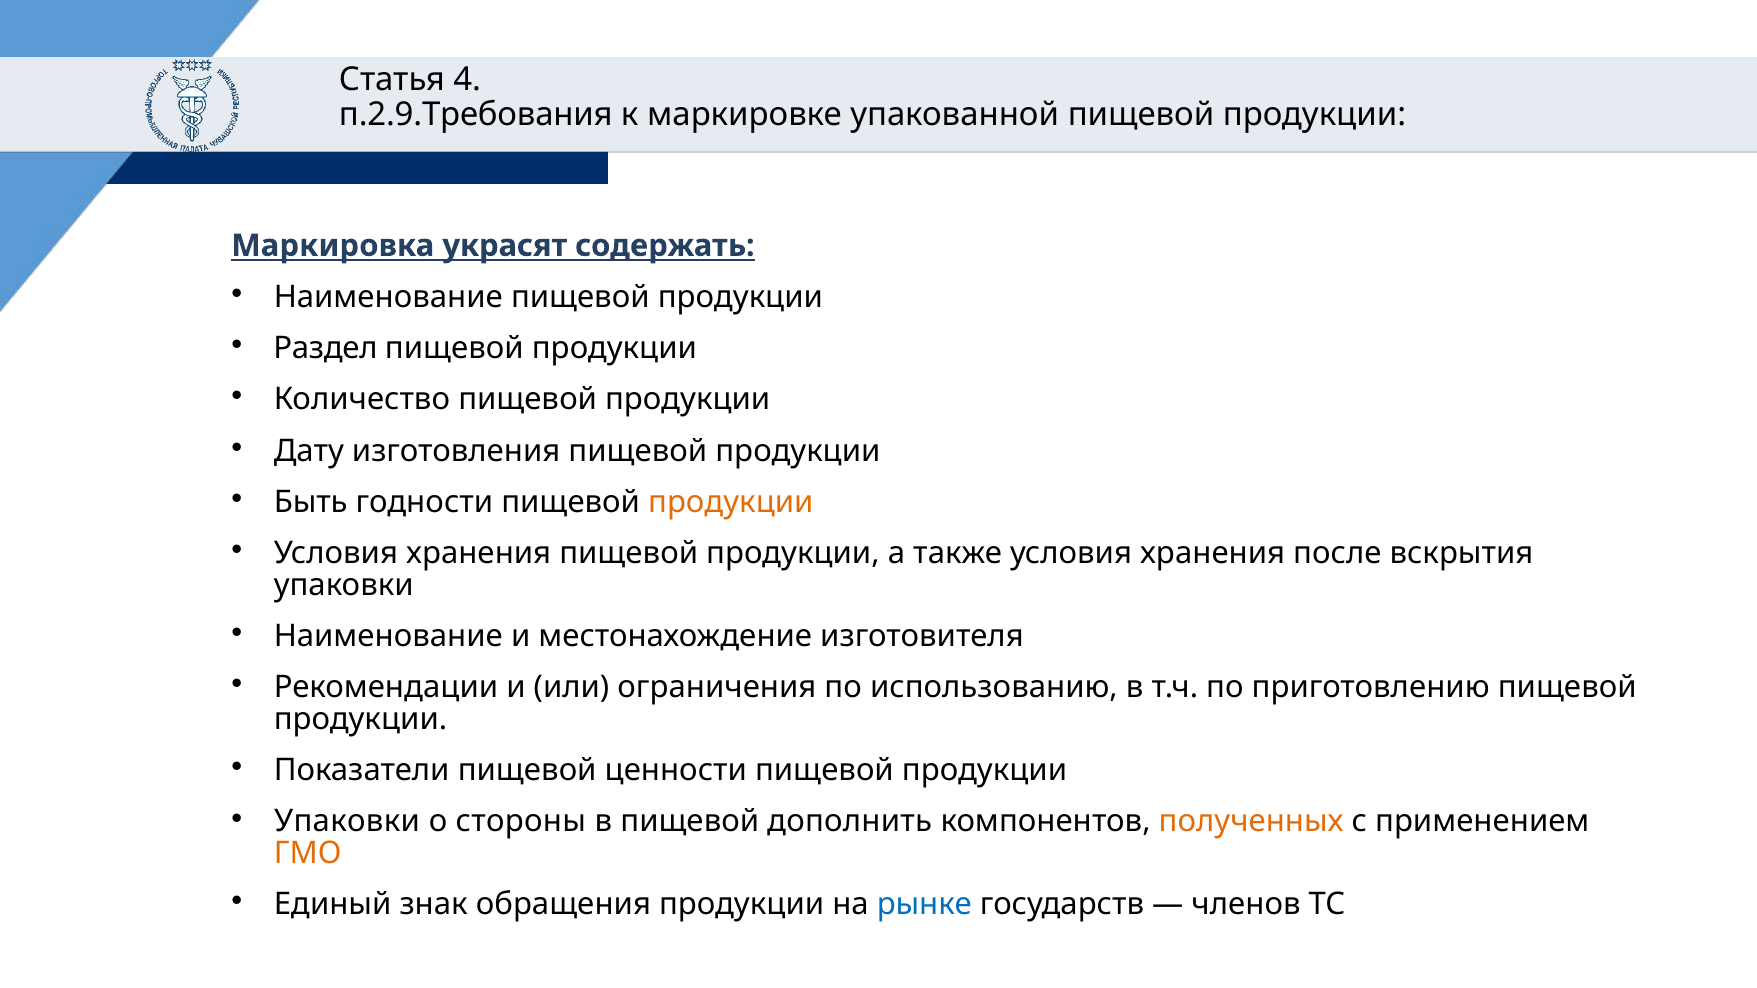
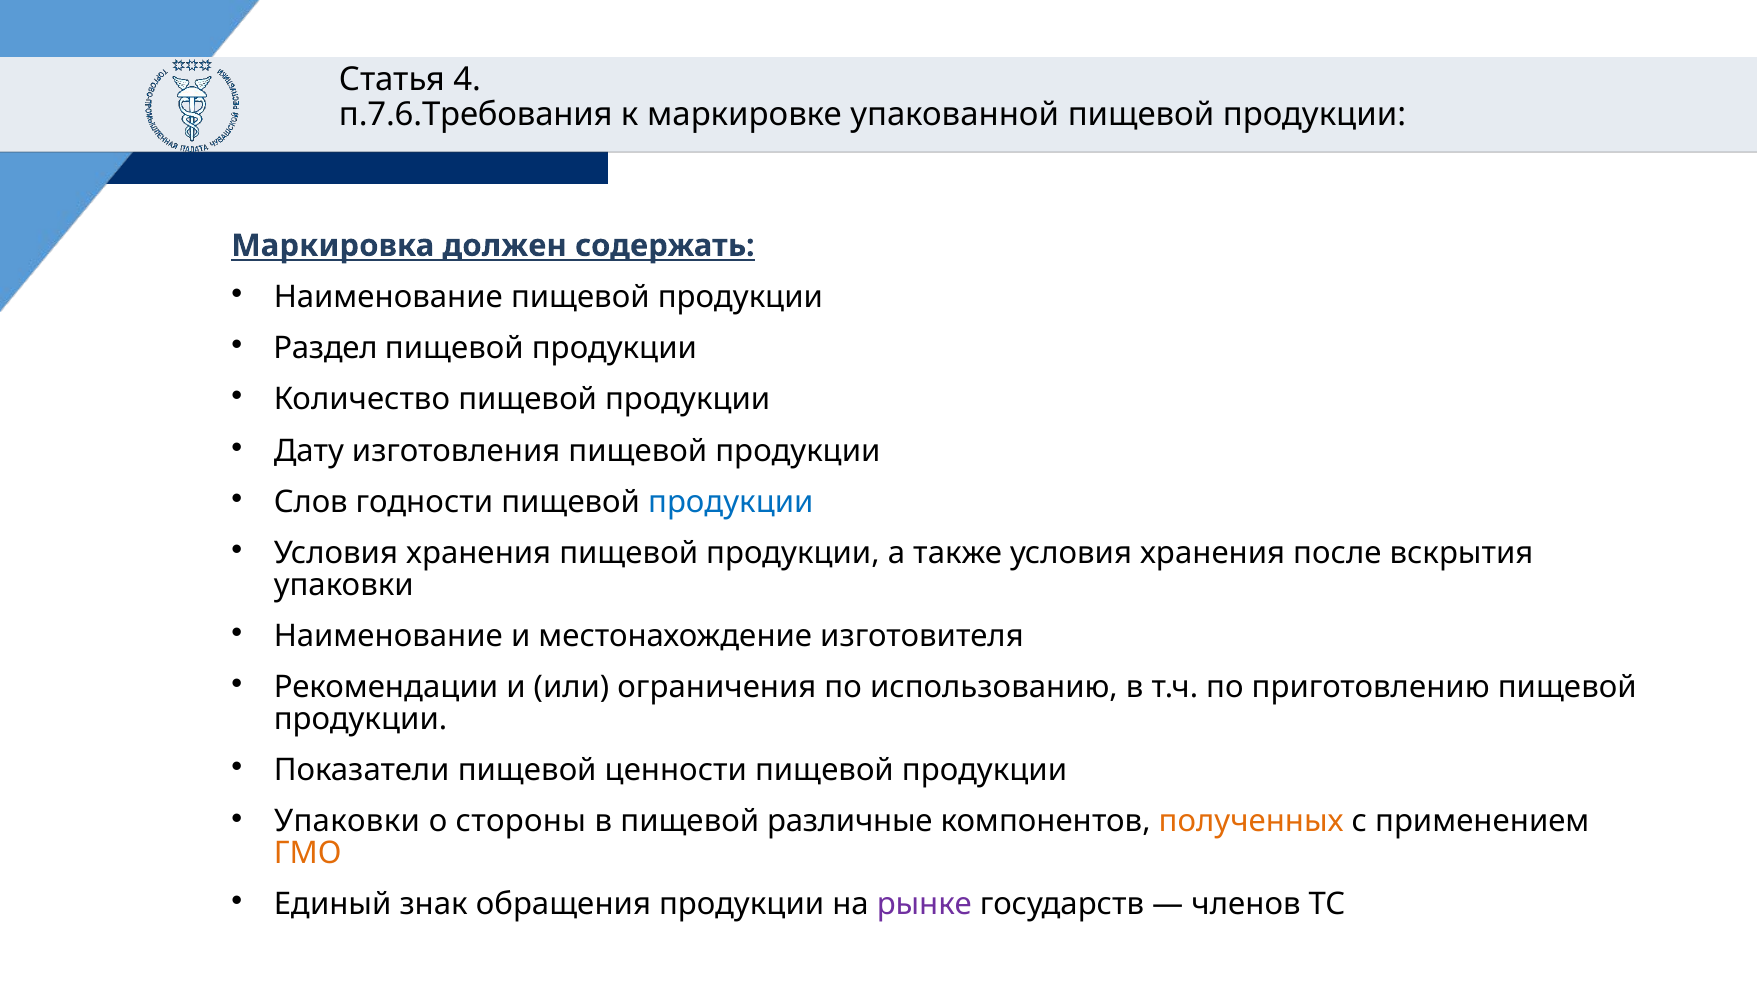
п.2.9.Требования: п.2.9.Требования -> п.7.6.Требования
украсят: украсят -> должен
Быть: Быть -> Слов
продукции at (731, 502) colour: orange -> blue
дополнить: дополнить -> различные
рынке colour: blue -> purple
